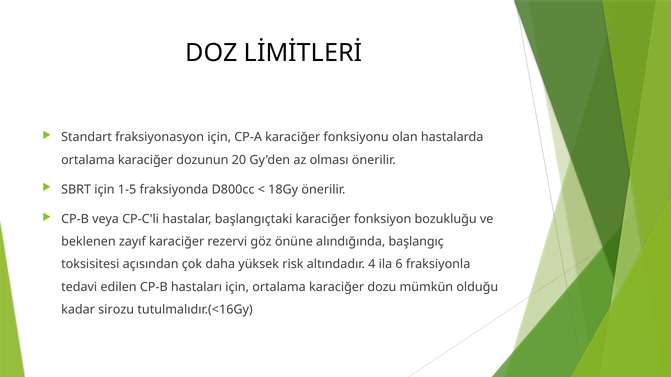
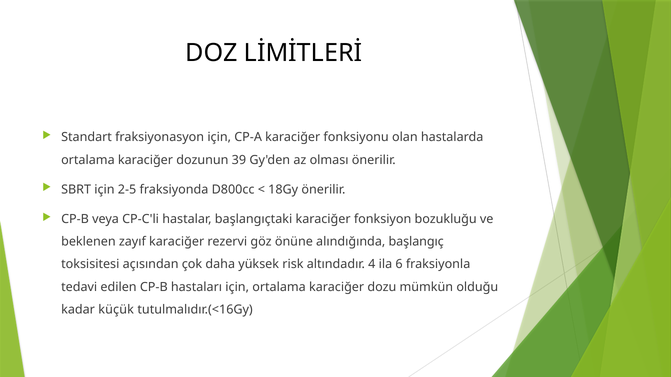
20: 20 -> 39
1-5: 1-5 -> 2-5
sirozu: sirozu -> küçük
